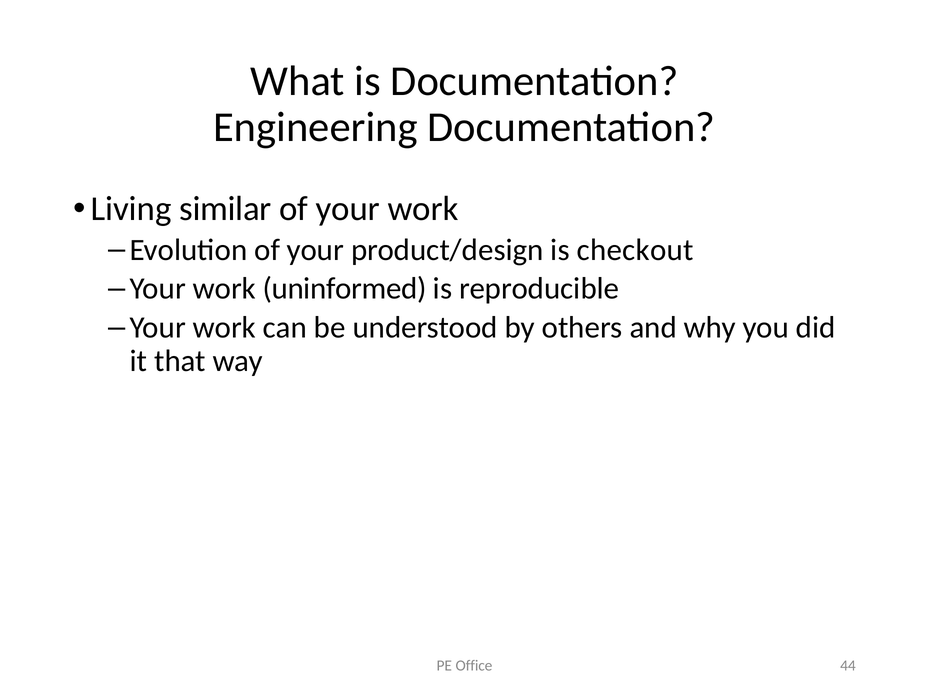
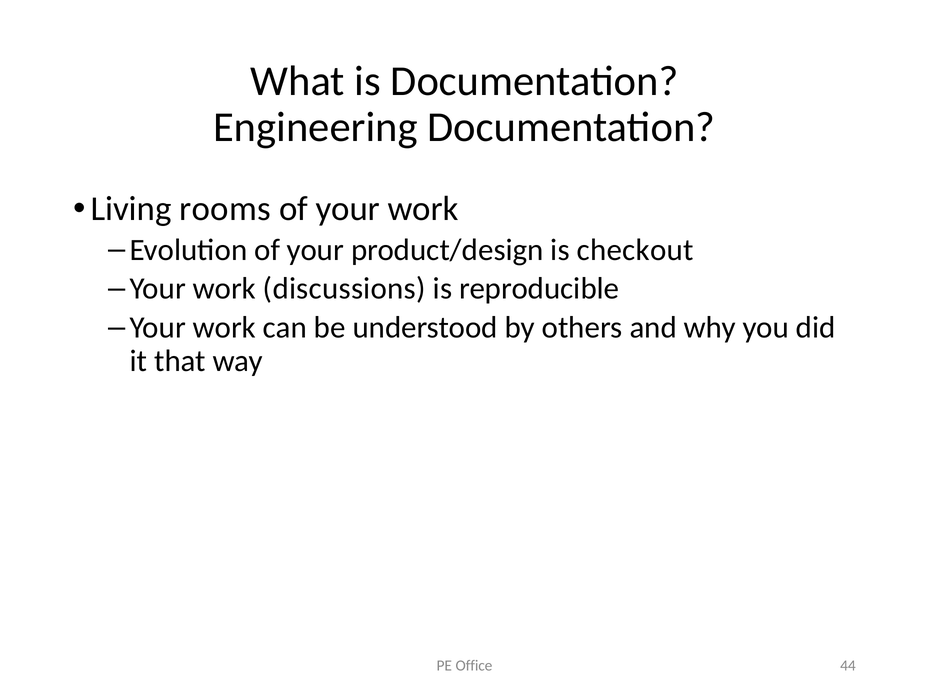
similar: similar -> rooms
uninformed: uninformed -> discussions
